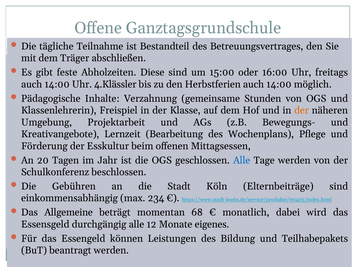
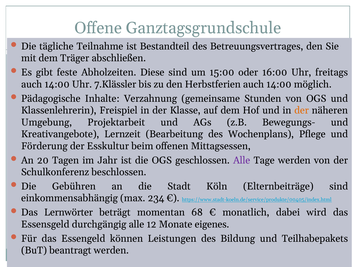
4.Klässler: 4.Klässler -> 7.Klässler
Alle at (242, 160) colour: blue -> purple
Allgemeine: Allgemeine -> Lernwörter
